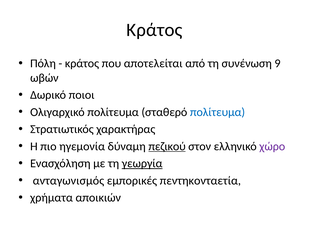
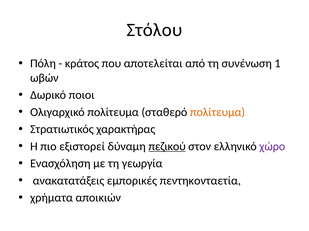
Κράτος at (154, 30): Κράτος -> Στόλου
9: 9 -> 1
πολίτευμα at (218, 112) colour: blue -> orange
ηγεμονία: ηγεμονία -> εξιστορεί
γεωργία underline: present -> none
ανταγωνισμός: ανταγωνισμός -> ανακατατάξεις
